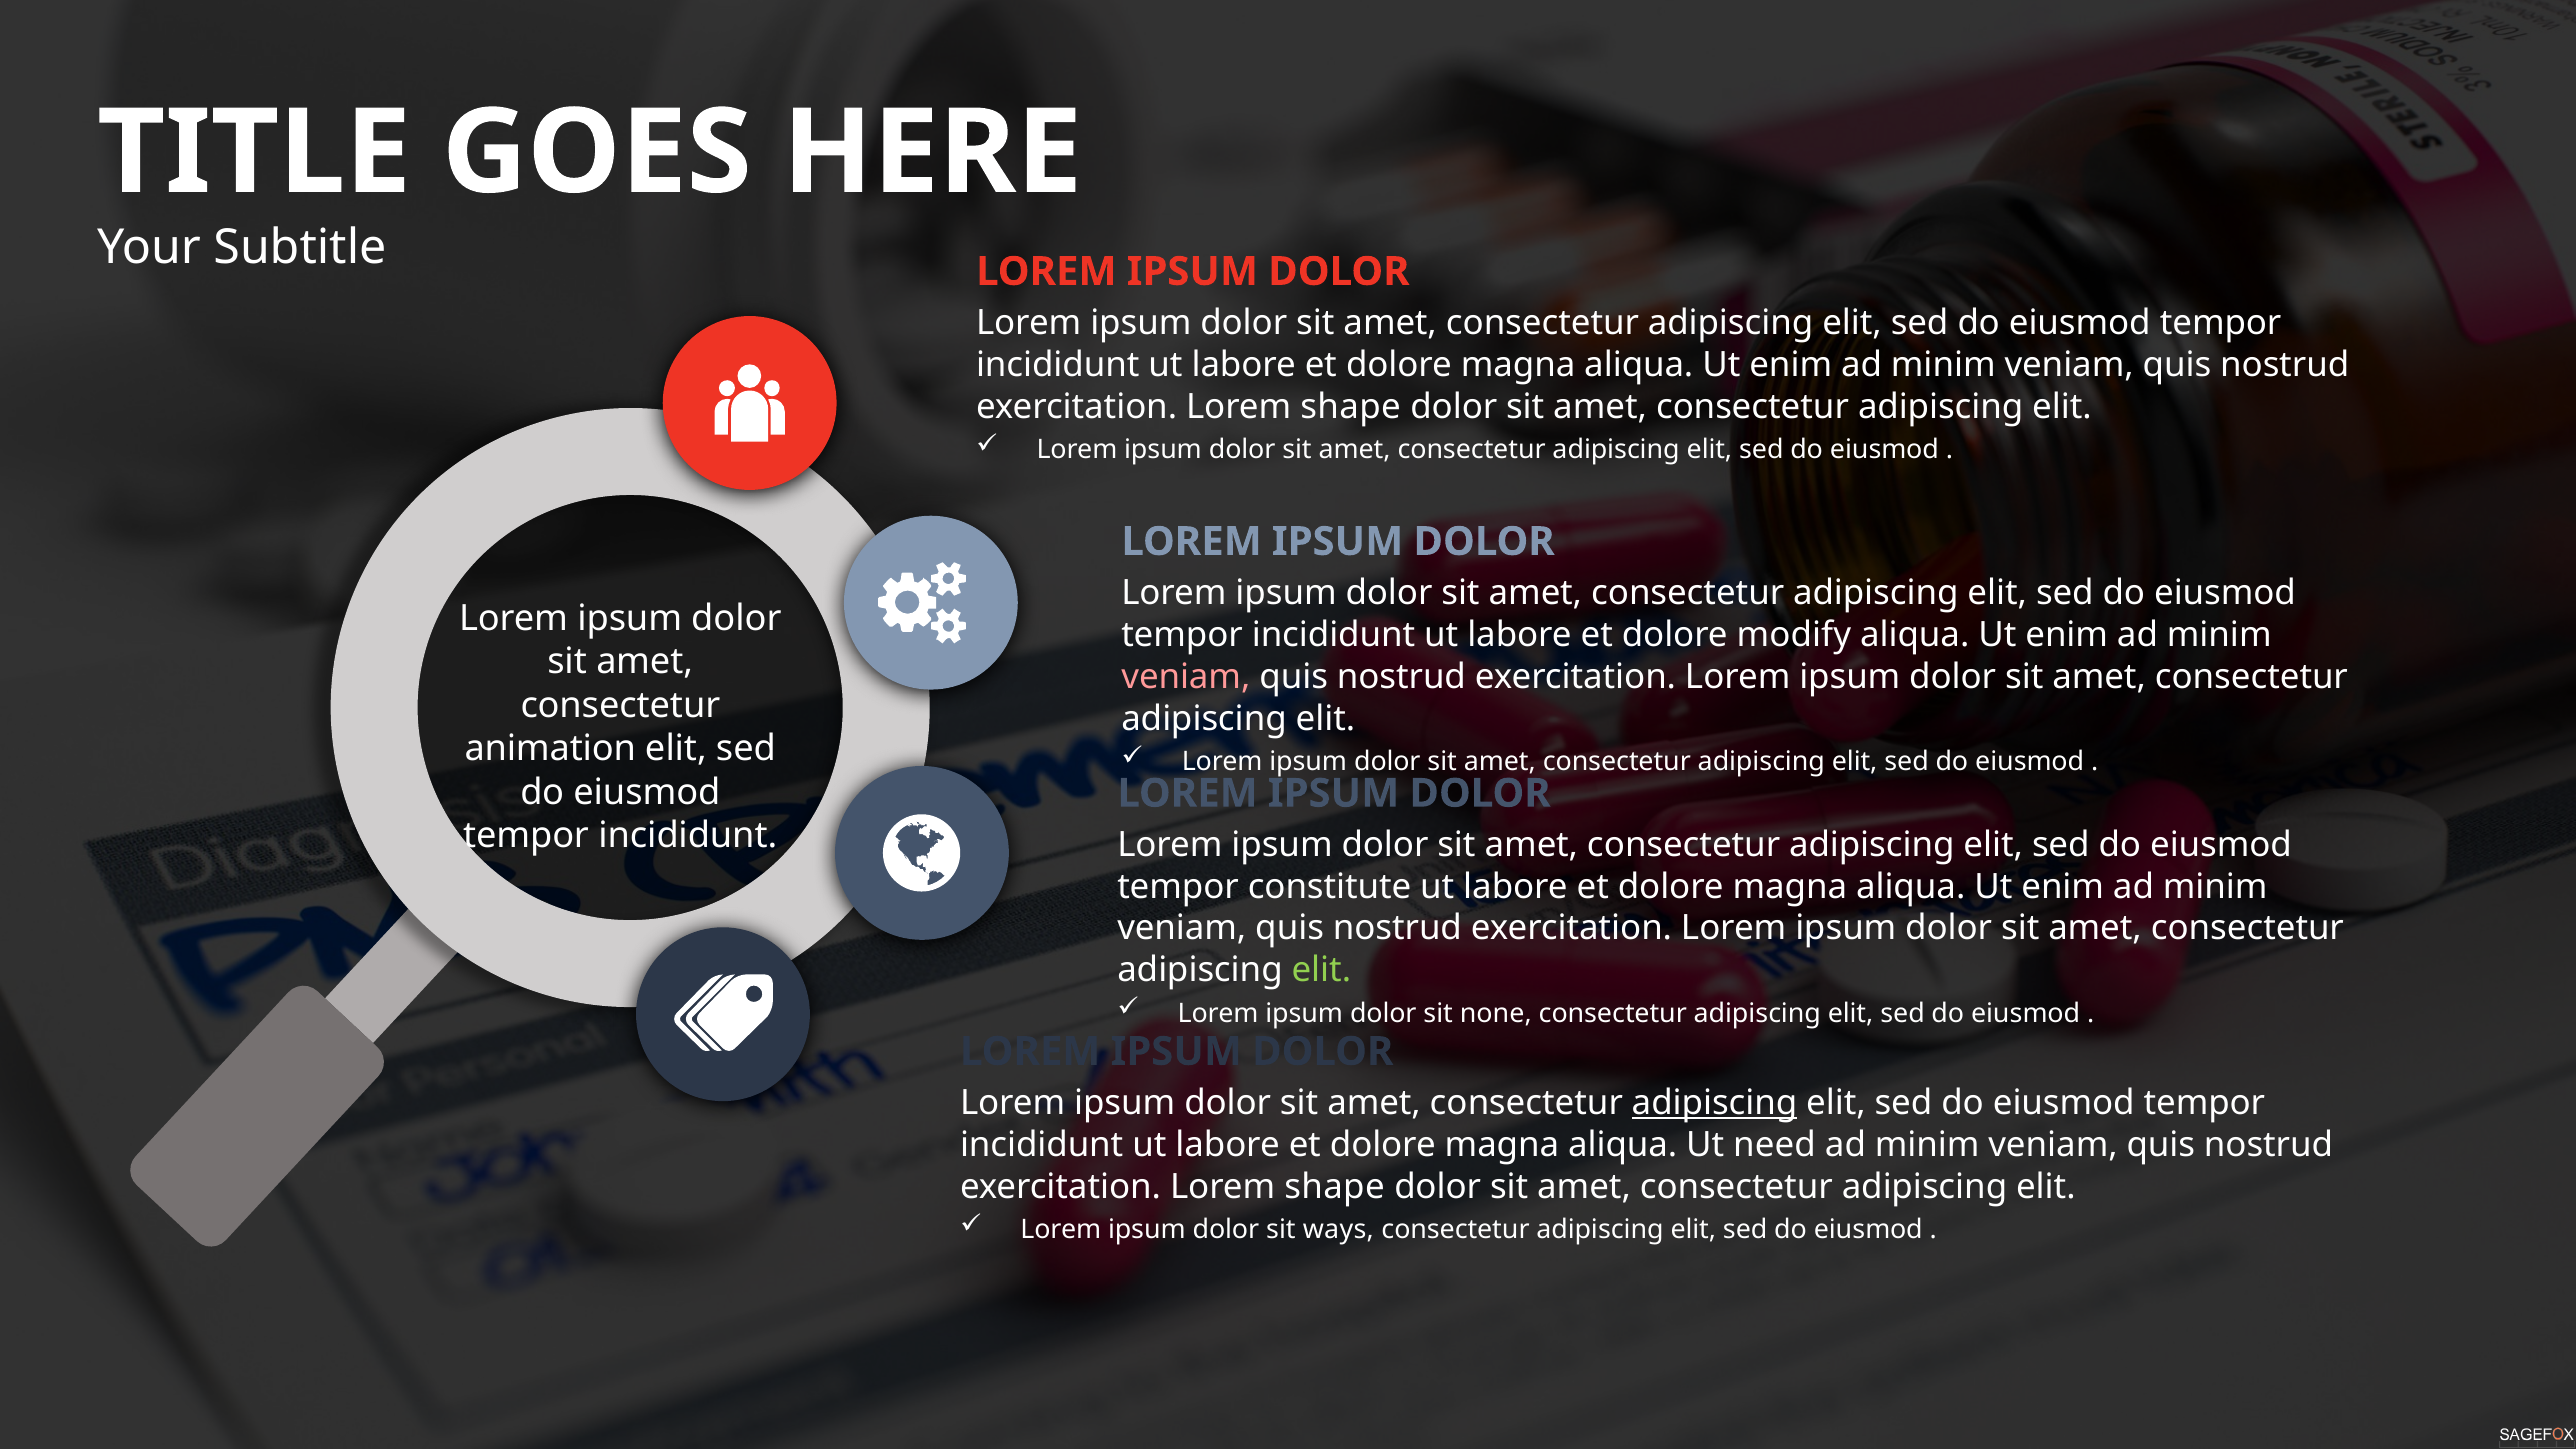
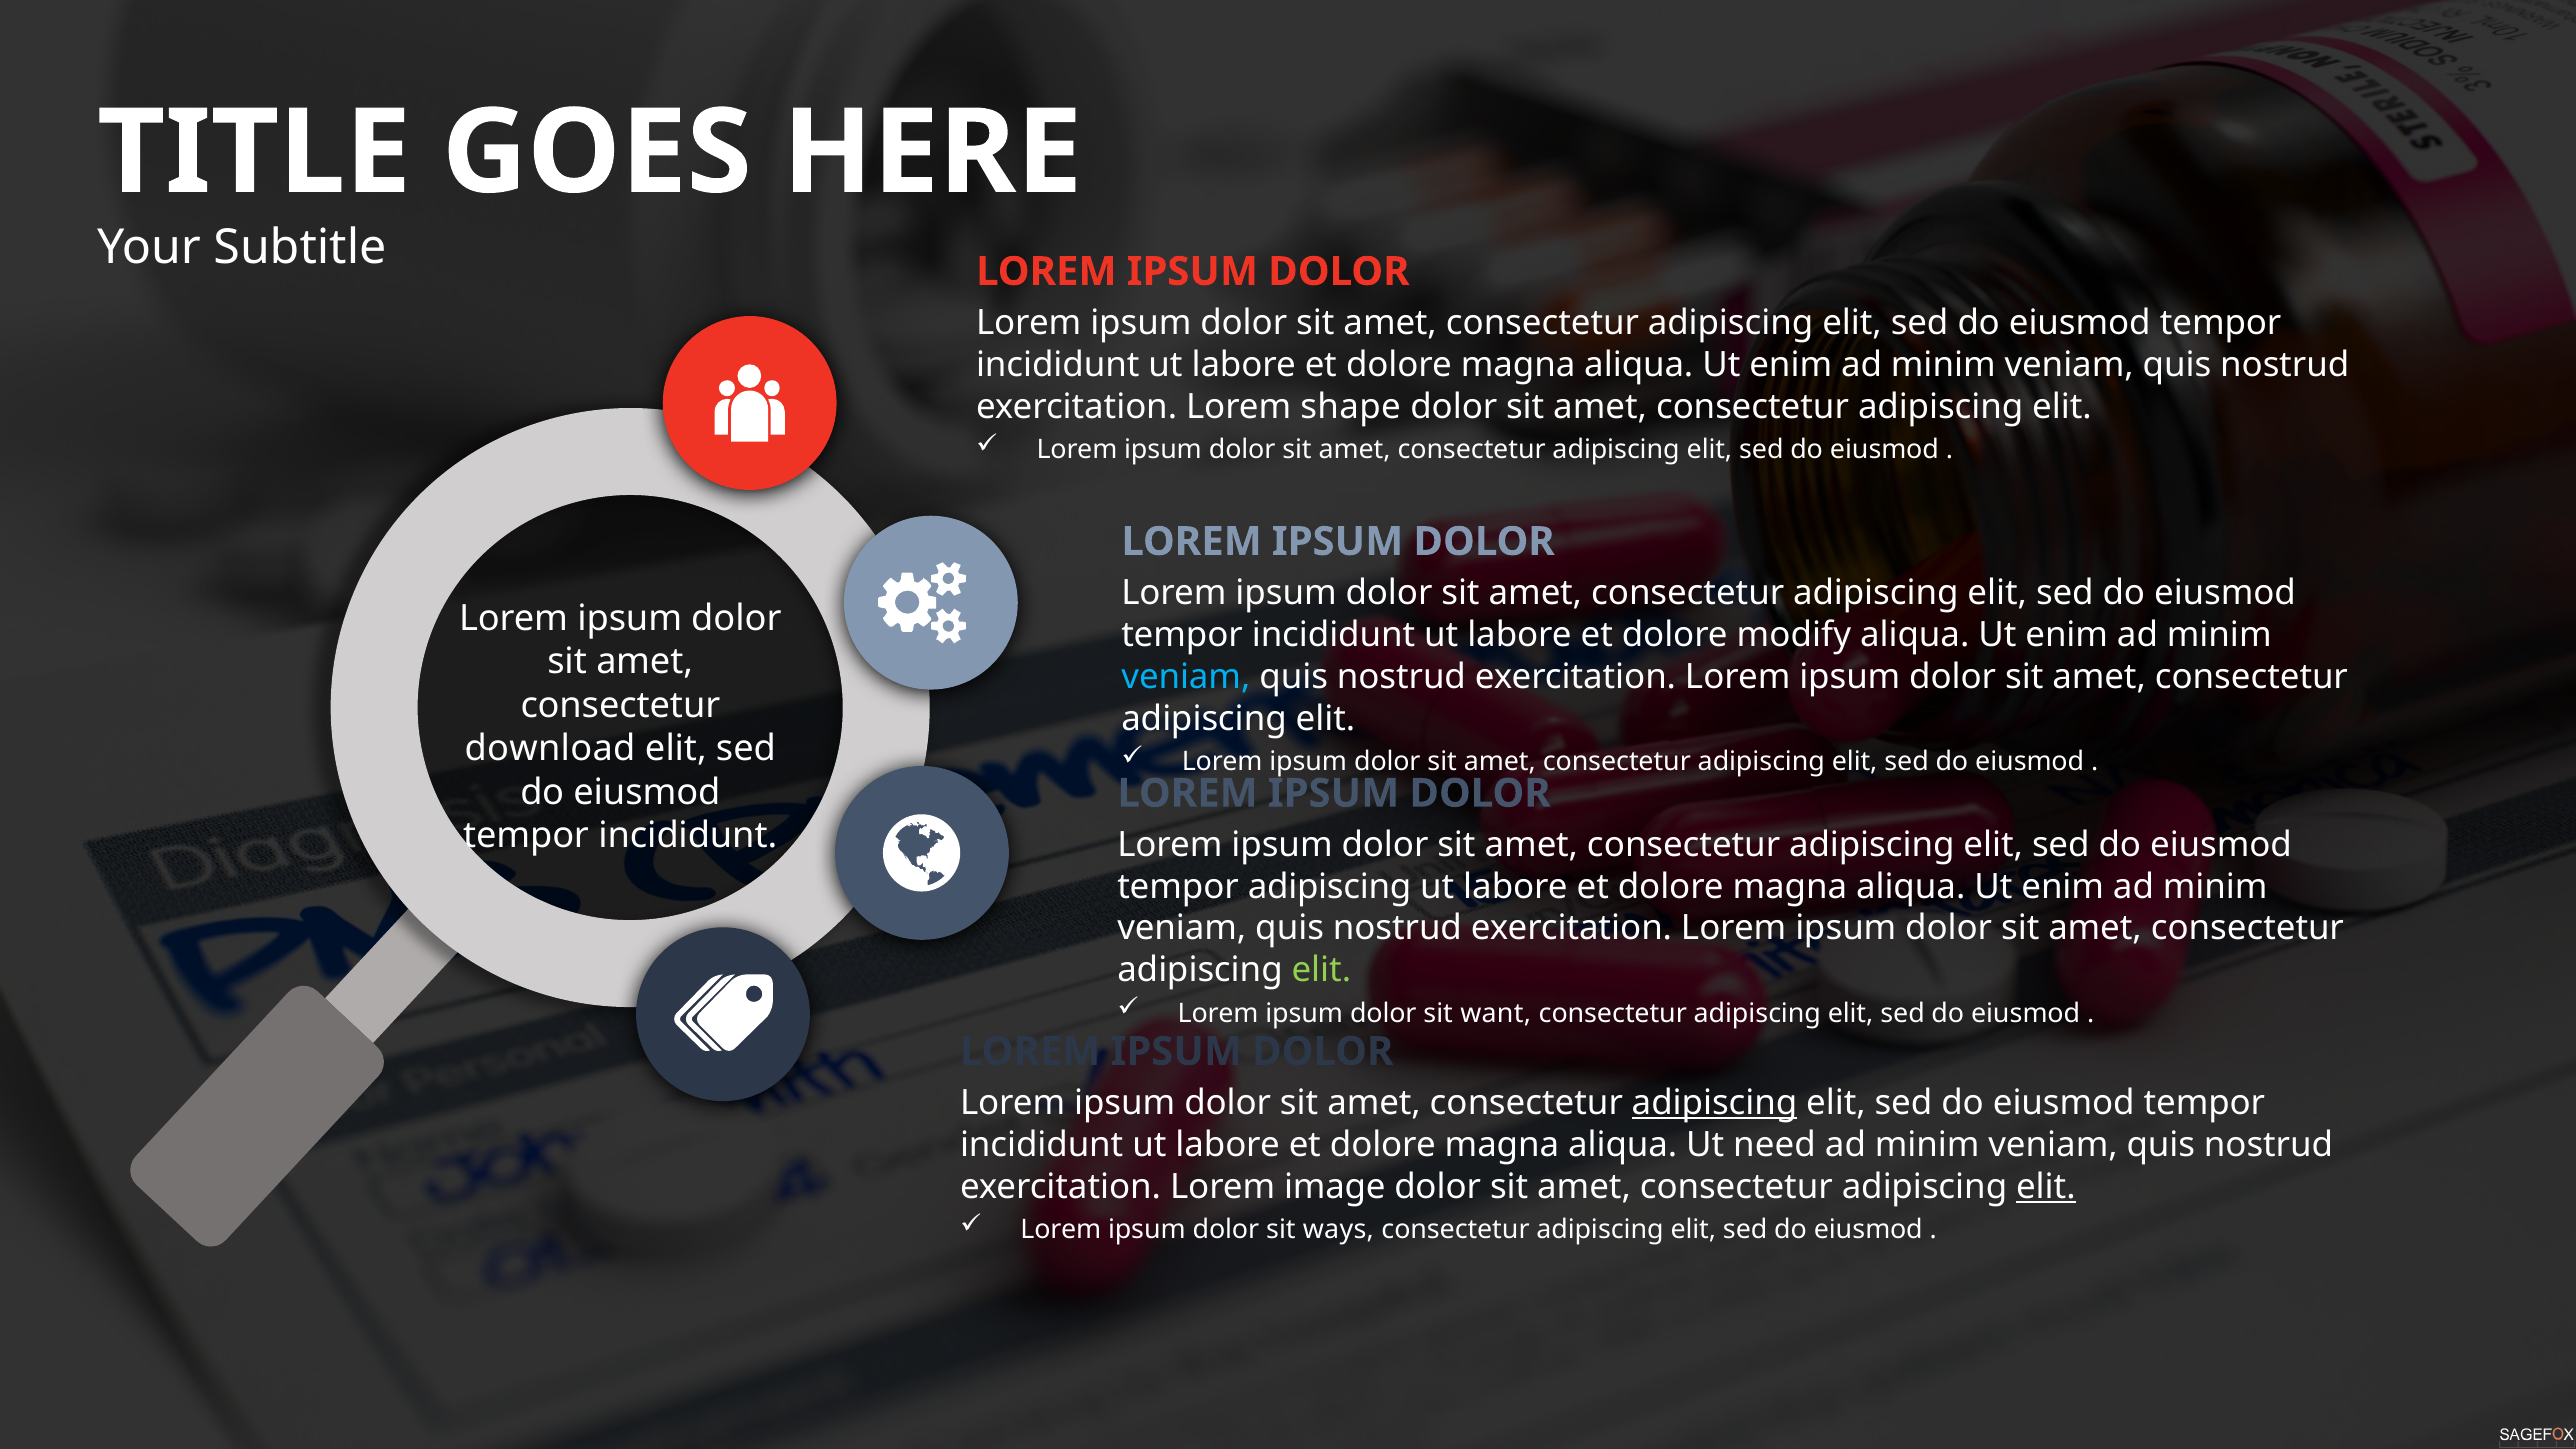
veniam at (1186, 677) colour: pink -> light blue
animation: animation -> download
tempor constitute: constitute -> adipiscing
none: none -> want
shape at (1335, 1187): shape -> image
elit at (2046, 1187) underline: none -> present
